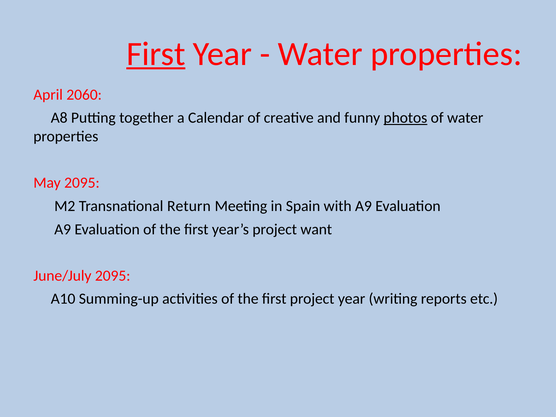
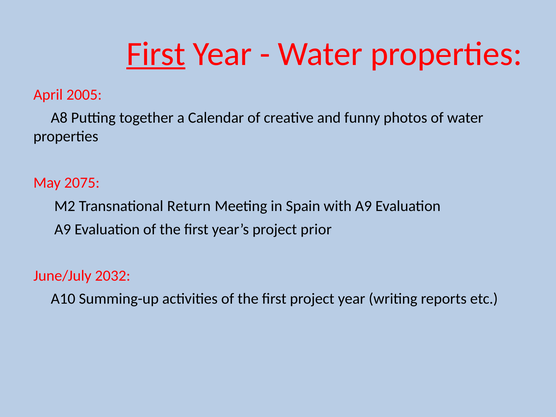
2060: 2060 -> 2005
photos underline: present -> none
May 2095: 2095 -> 2075
want: want -> prior
June/July 2095: 2095 -> 2032
